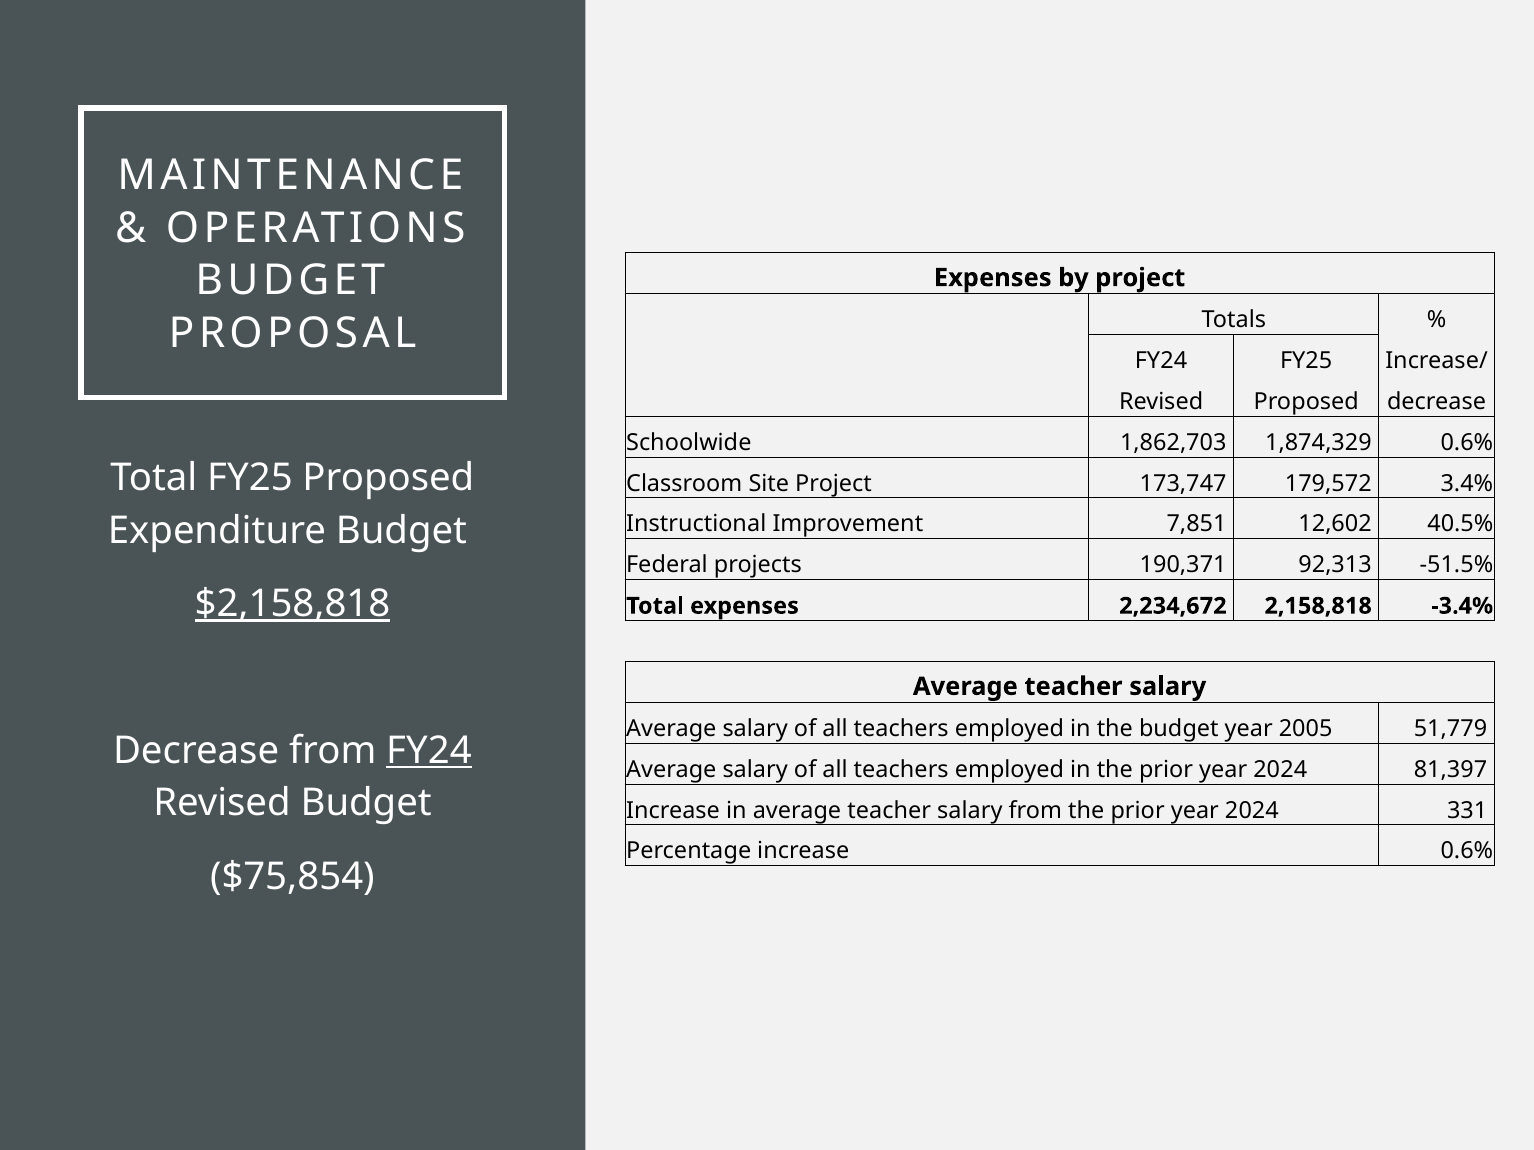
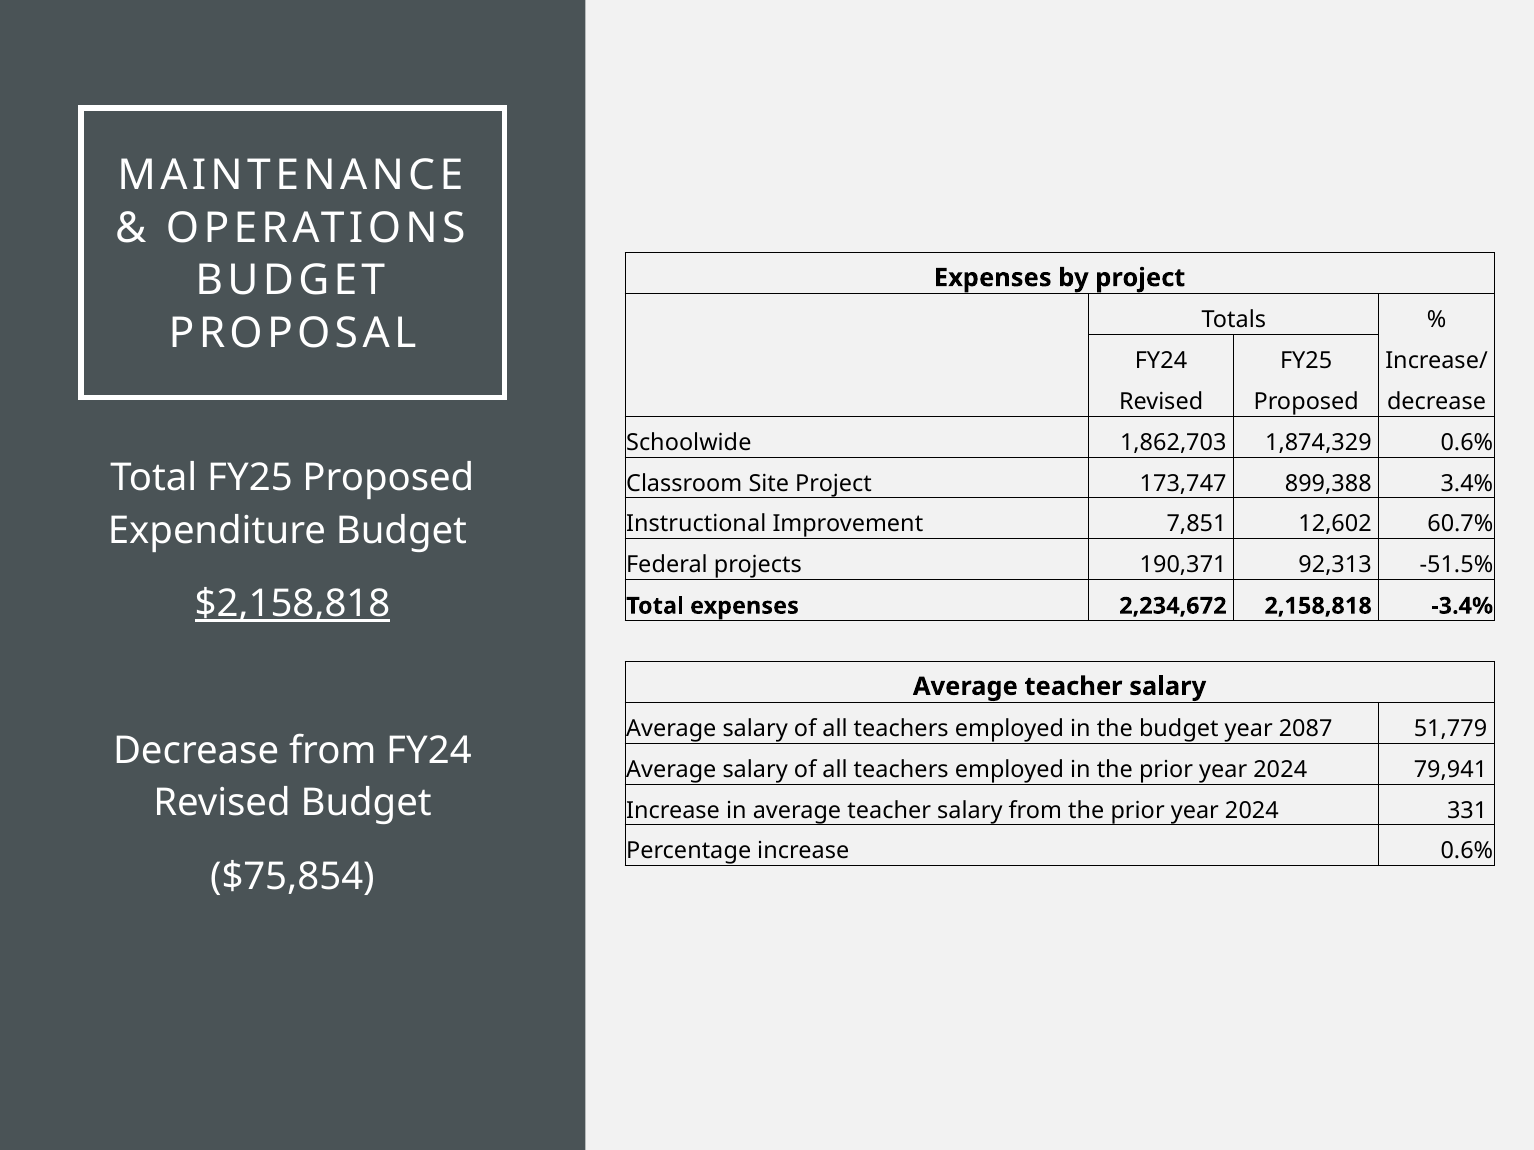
179,572: 179,572 -> 899,388
40.5%: 40.5% -> 60.7%
2005: 2005 -> 2087
FY24 at (429, 751) underline: present -> none
81,397: 81,397 -> 79,941
